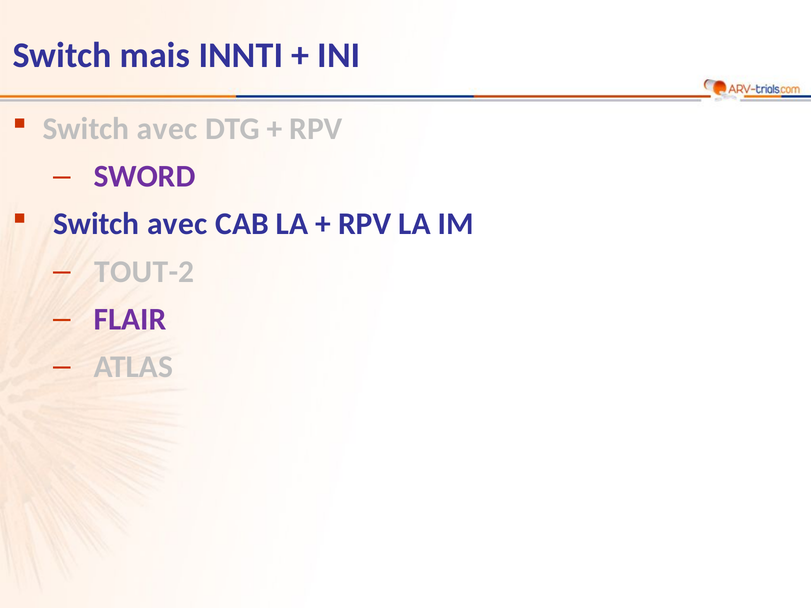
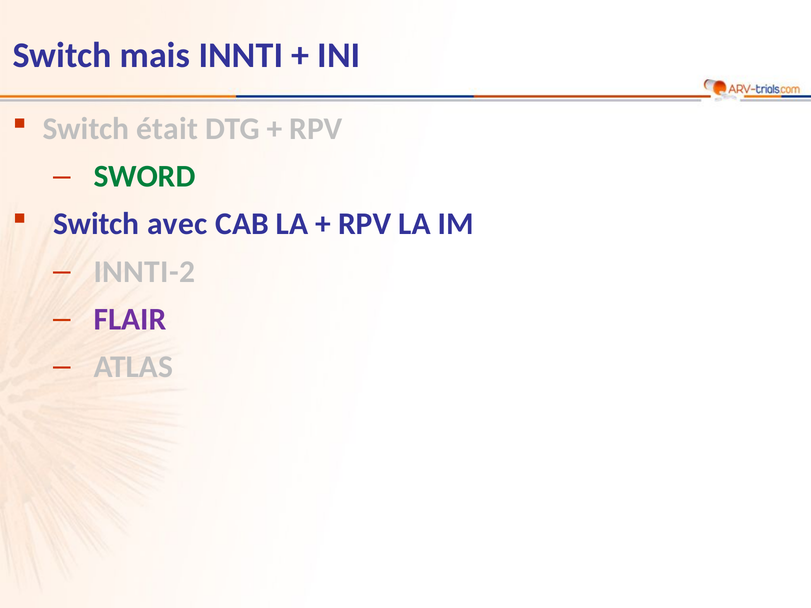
avec at (167, 129): avec -> était
SWORD colour: purple -> green
TOUT-2: TOUT-2 -> INNTI-2
